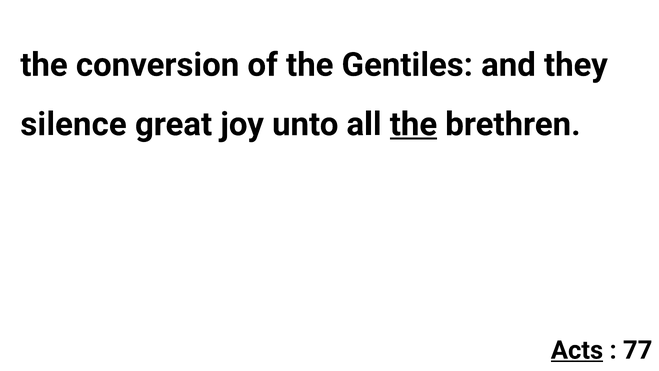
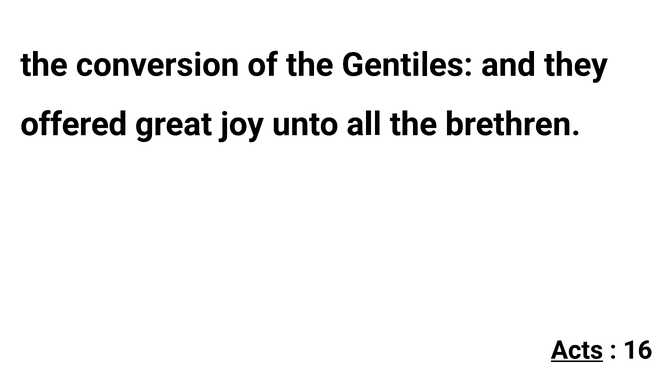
silence: silence -> offered
the at (413, 124) underline: present -> none
77: 77 -> 16
